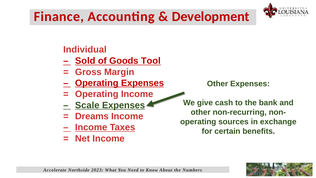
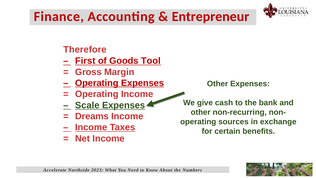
Development: Development -> Entrepreneur
Individual: Individual -> Therefore
Sold: Sold -> First
